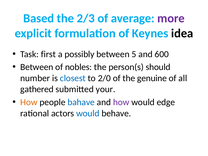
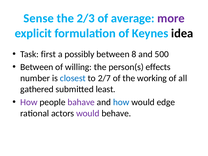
Based: Based -> Sense
5: 5 -> 8
600: 600 -> 500
nobles: nobles -> willing
should: should -> effects
2/0: 2/0 -> 2/7
genuine: genuine -> working
your: your -> least
How at (29, 102) colour: orange -> purple
bahave colour: blue -> purple
how at (121, 102) colour: purple -> blue
would at (88, 113) colour: blue -> purple
